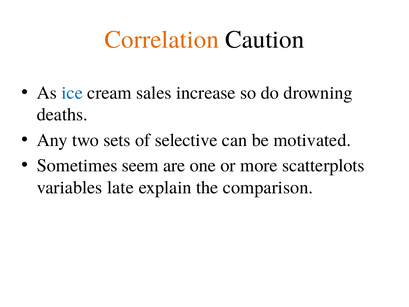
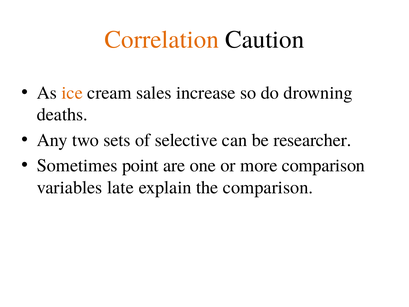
ice colour: blue -> orange
motivated: motivated -> researcher
seem: seem -> point
more scatterplots: scatterplots -> comparison
